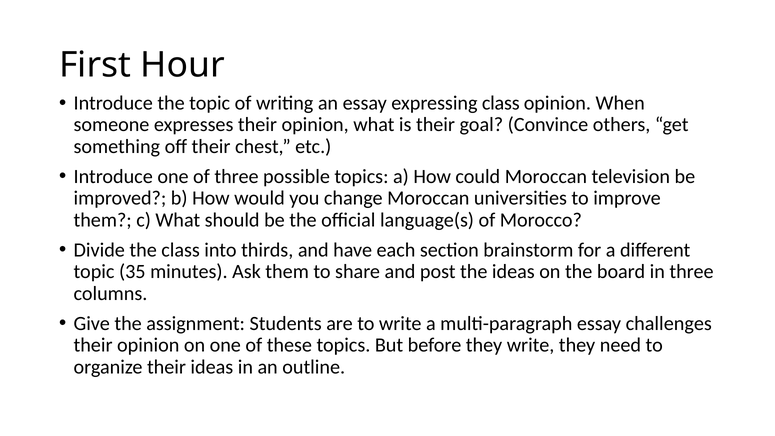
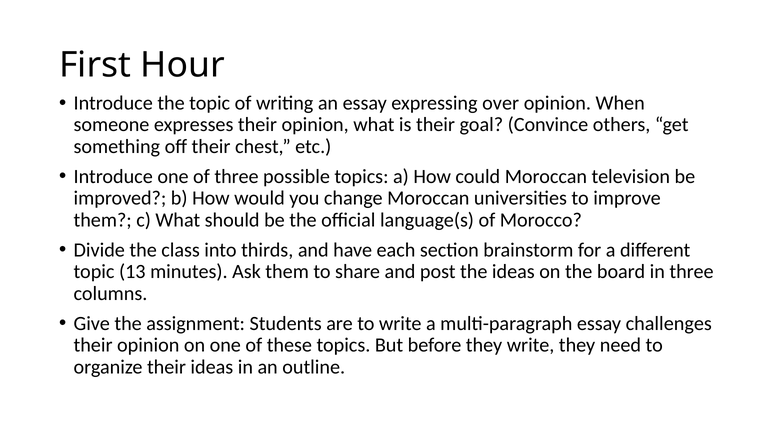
expressing class: class -> over
35: 35 -> 13
